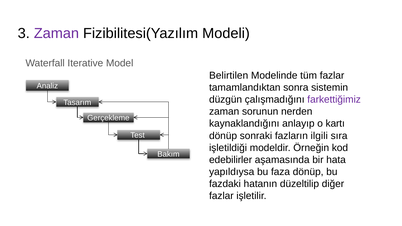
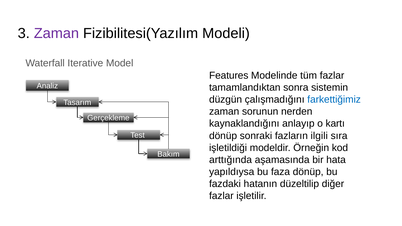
Belirtilen: Belirtilen -> Features
farkettiğimiz colour: purple -> blue
edebilirler: edebilirler -> arttığında
